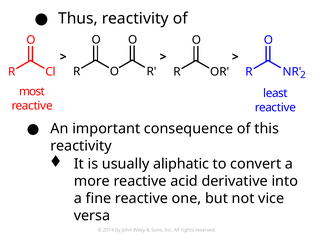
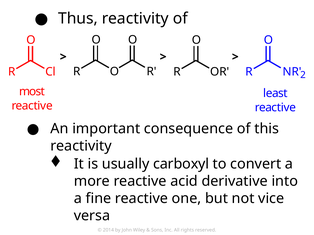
aliphatic: aliphatic -> carboxyl
